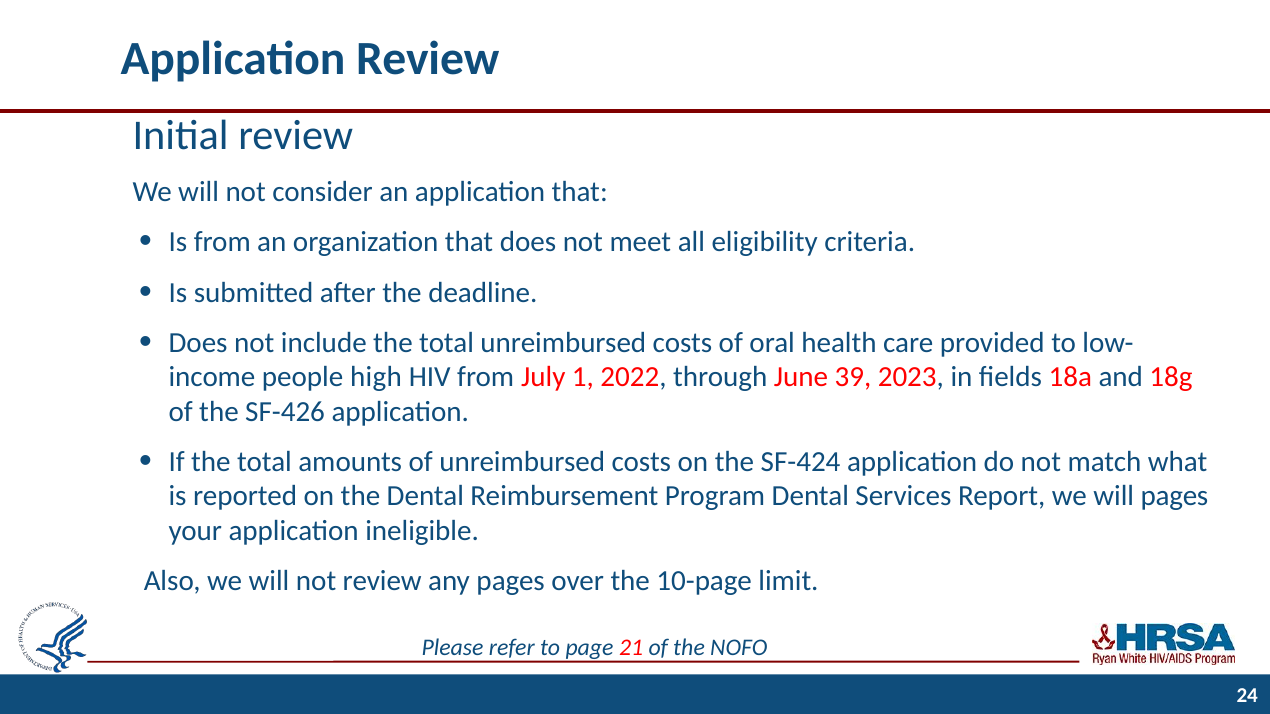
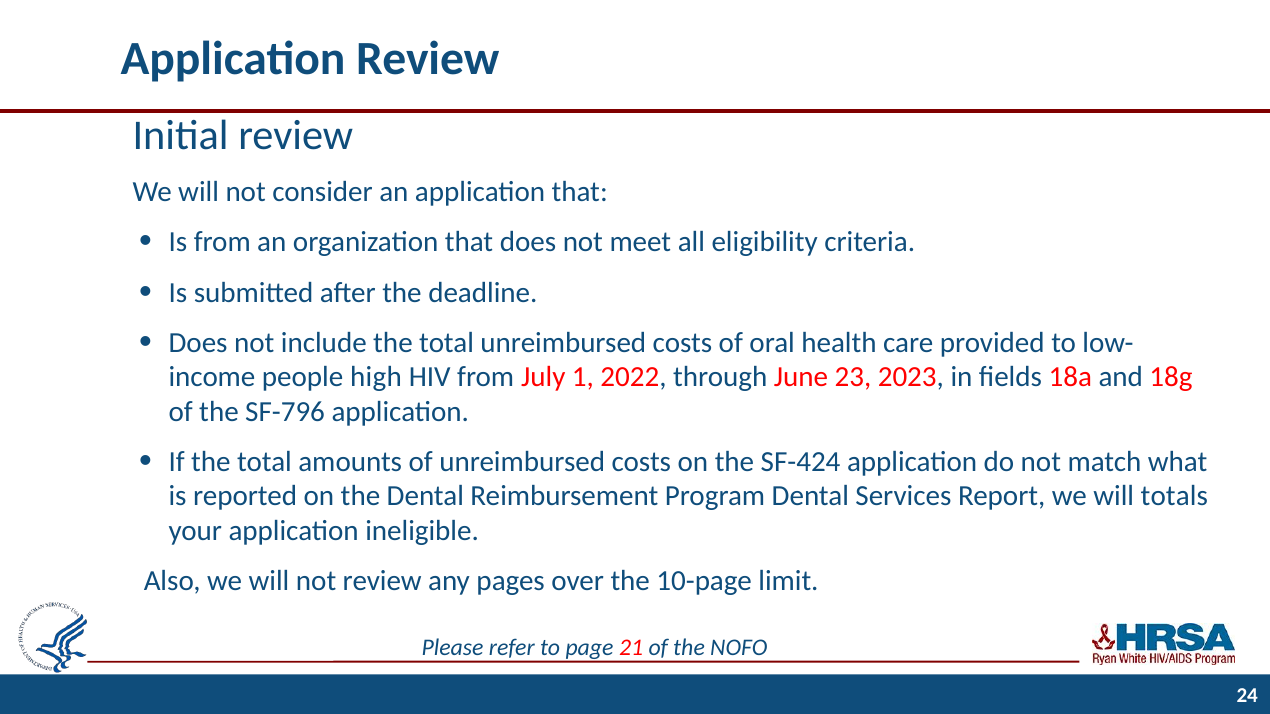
39: 39 -> 23
SF-426: SF-426 -> SF-796
will pages: pages -> totals
